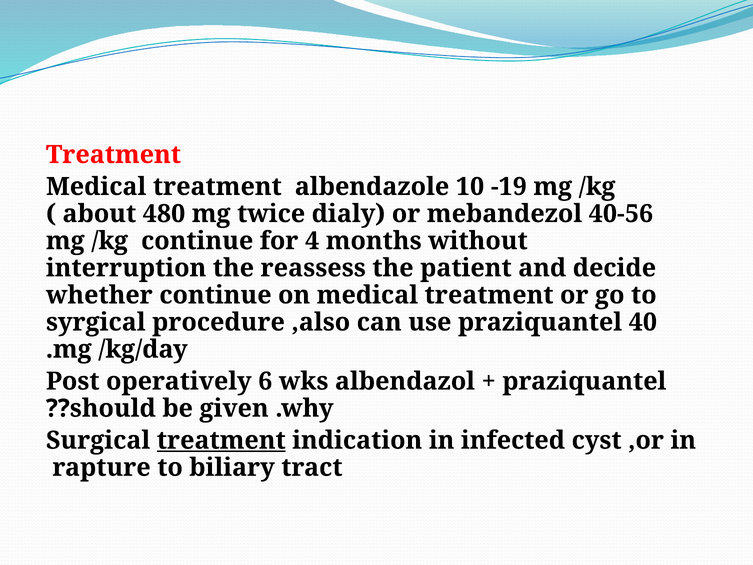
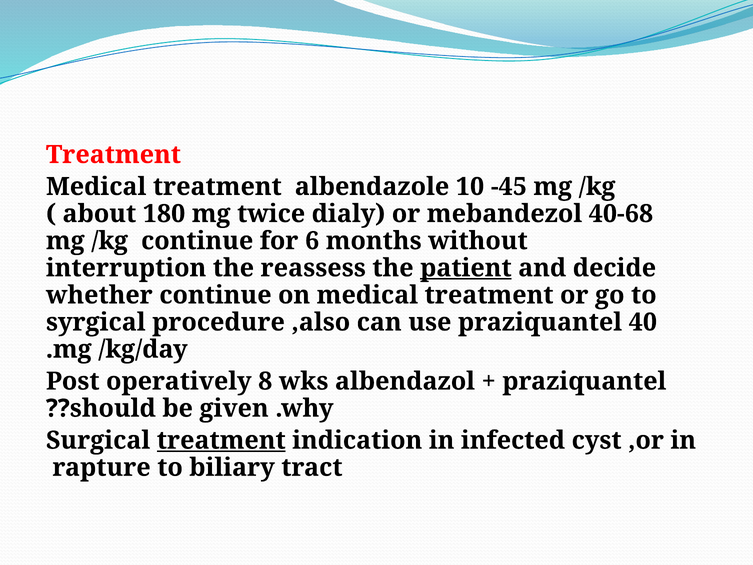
-19: -19 -> -45
480: 480 -> 180
40-56: 40-56 -> 40-68
4: 4 -> 6
patient underline: none -> present
6: 6 -> 8
